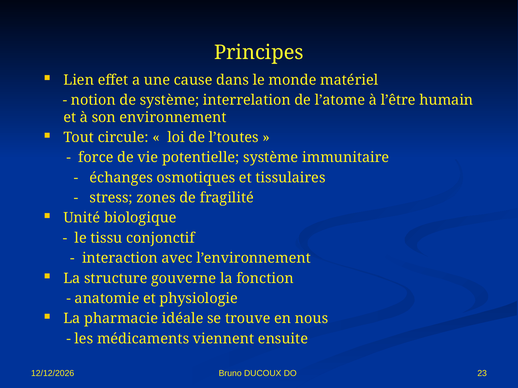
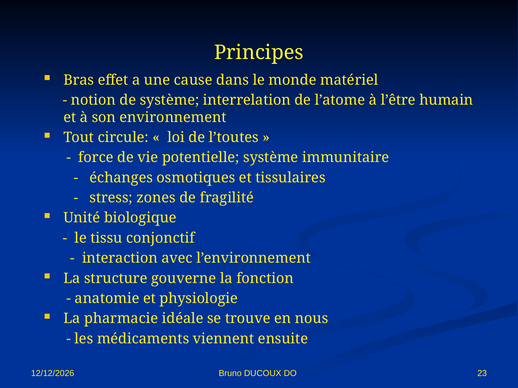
Lien: Lien -> Bras
